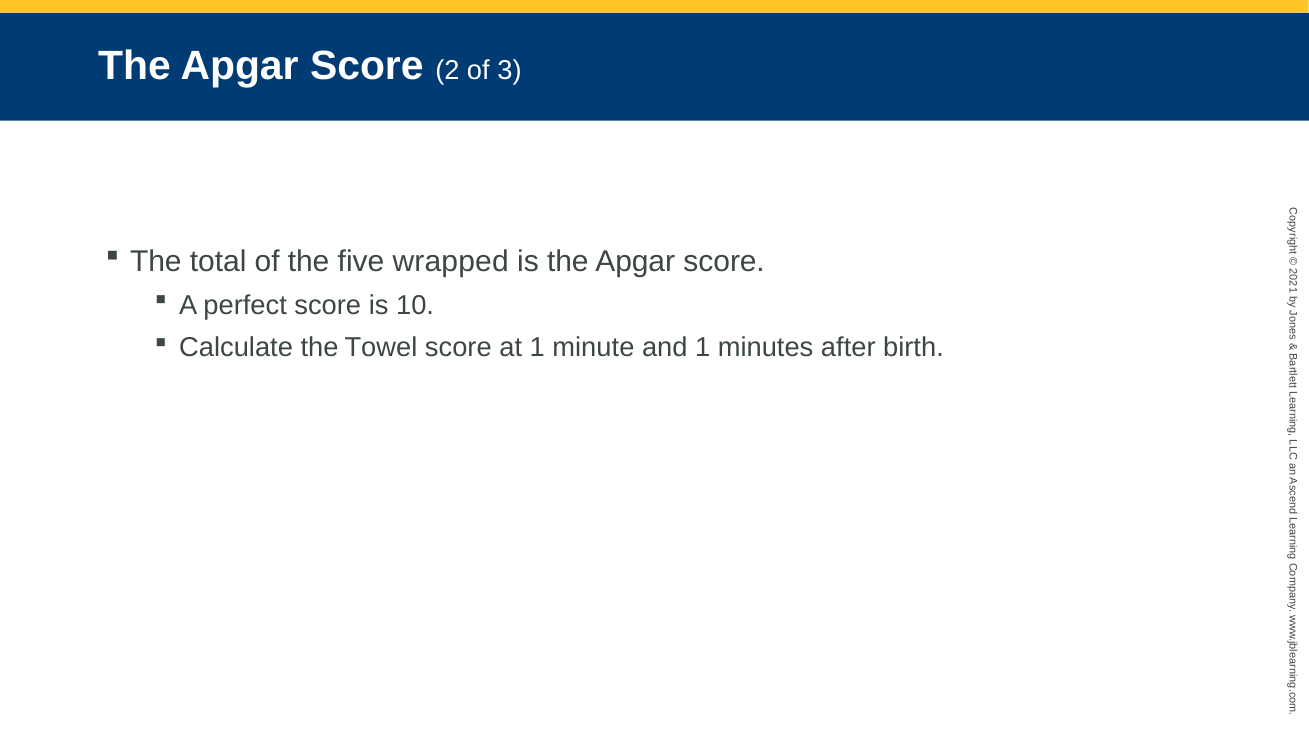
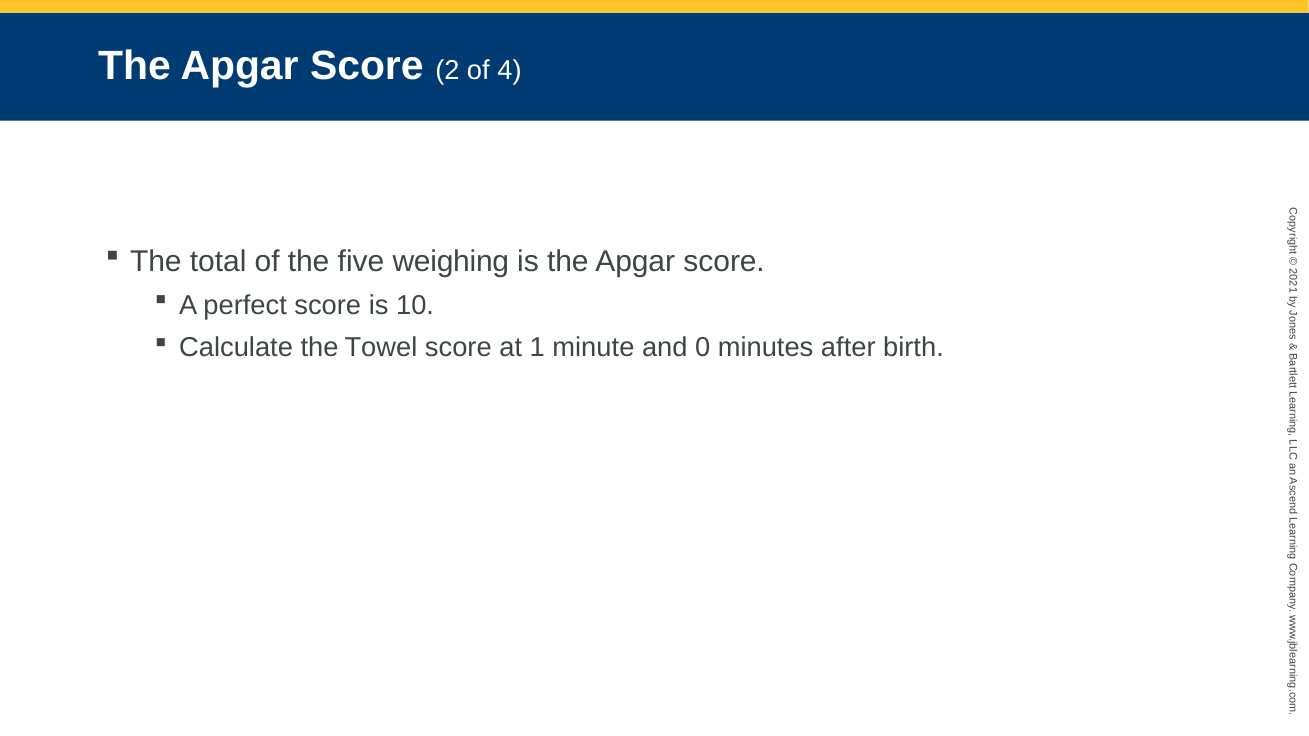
3: 3 -> 4
wrapped: wrapped -> weighing
and 1: 1 -> 0
